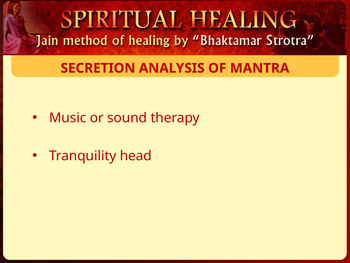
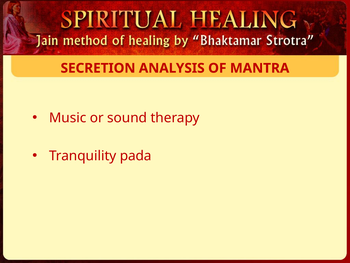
head: head -> pada
